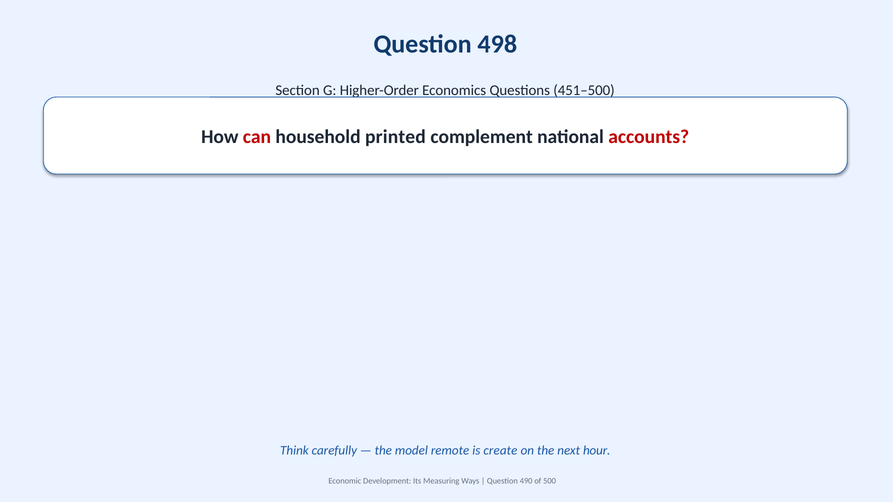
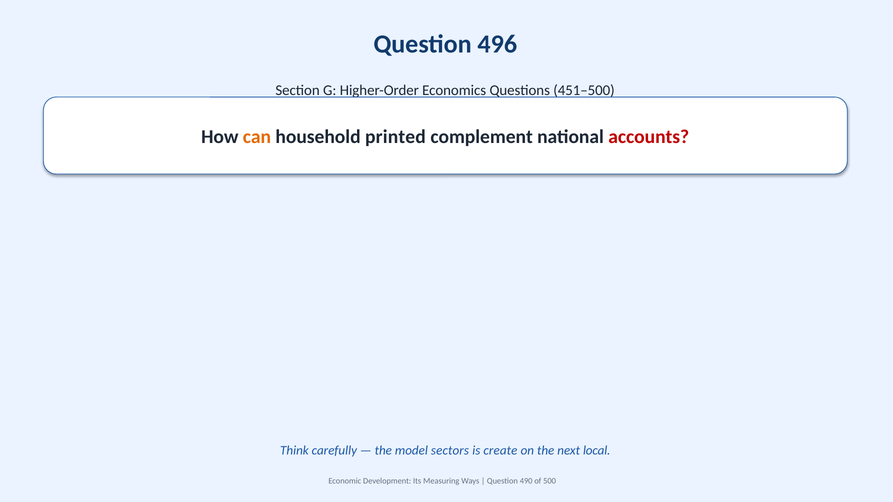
498: 498 -> 496
can colour: red -> orange
remote: remote -> sectors
hour: hour -> local
